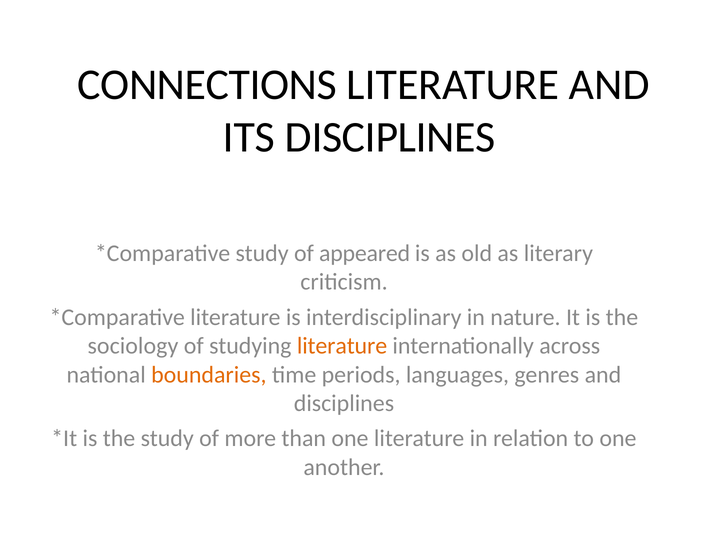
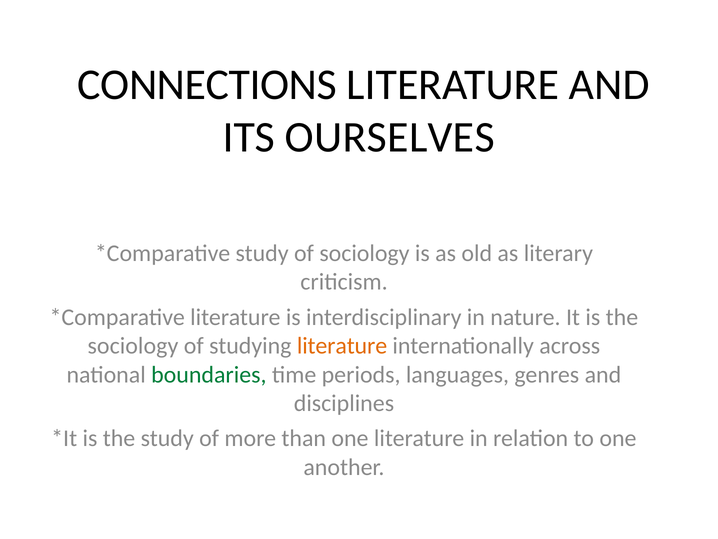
ITS DISCIPLINES: DISCIPLINES -> OURSELVES
of appeared: appeared -> sociology
boundaries colour: orange -> green
